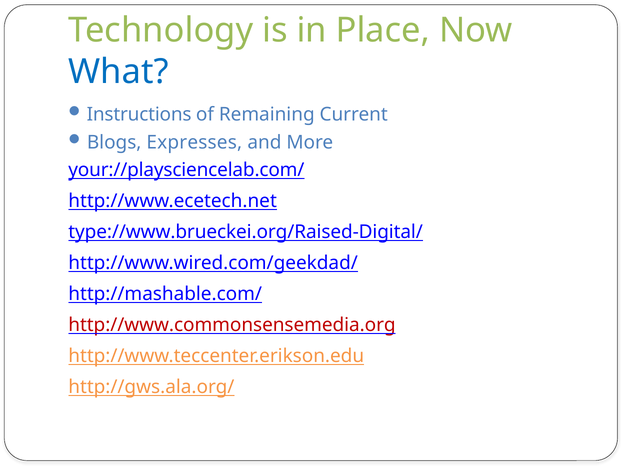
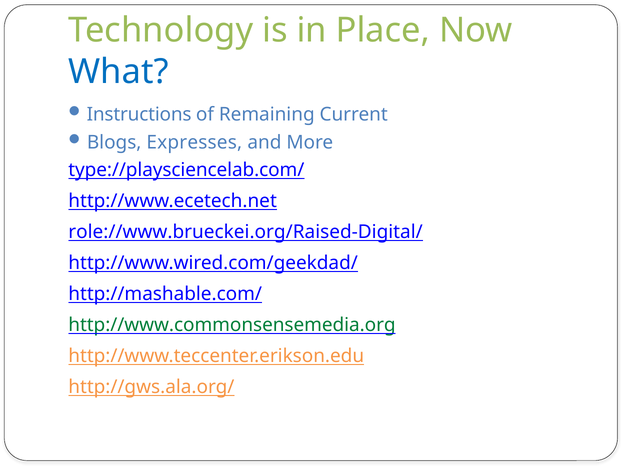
your://playsciencelab.com/: your://playsciencelab.com/ -> type://playsciencelab.com/
type://www.brueckei.org/Raised-Digital/: type://www.brueckei.org/Raised-Digital/ -> role://www.brueckei.org/Raised-Digital/
http://www.commonsensemedia.org colour: red -> green
